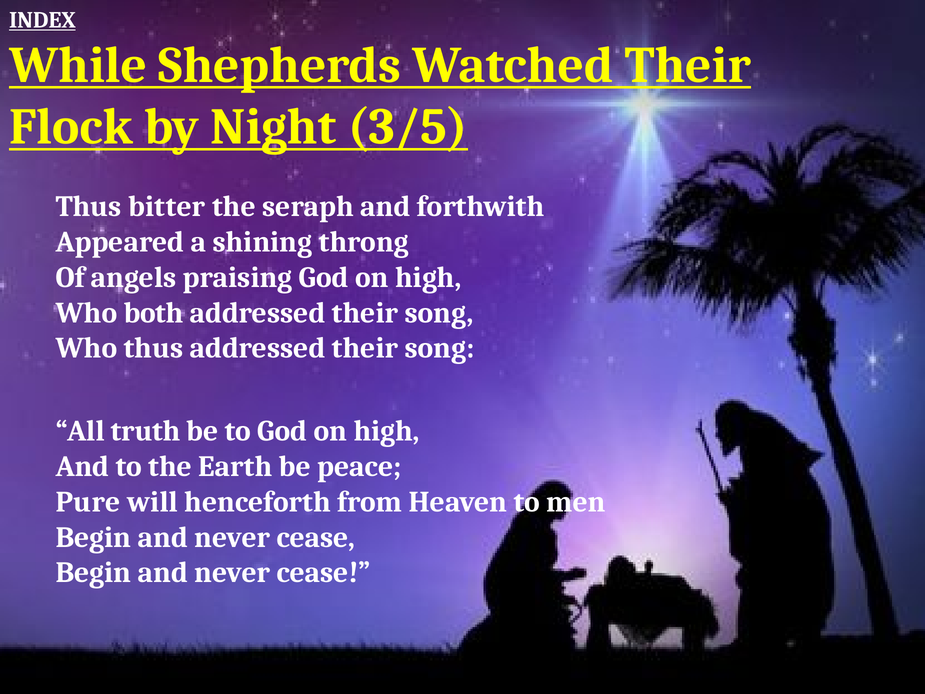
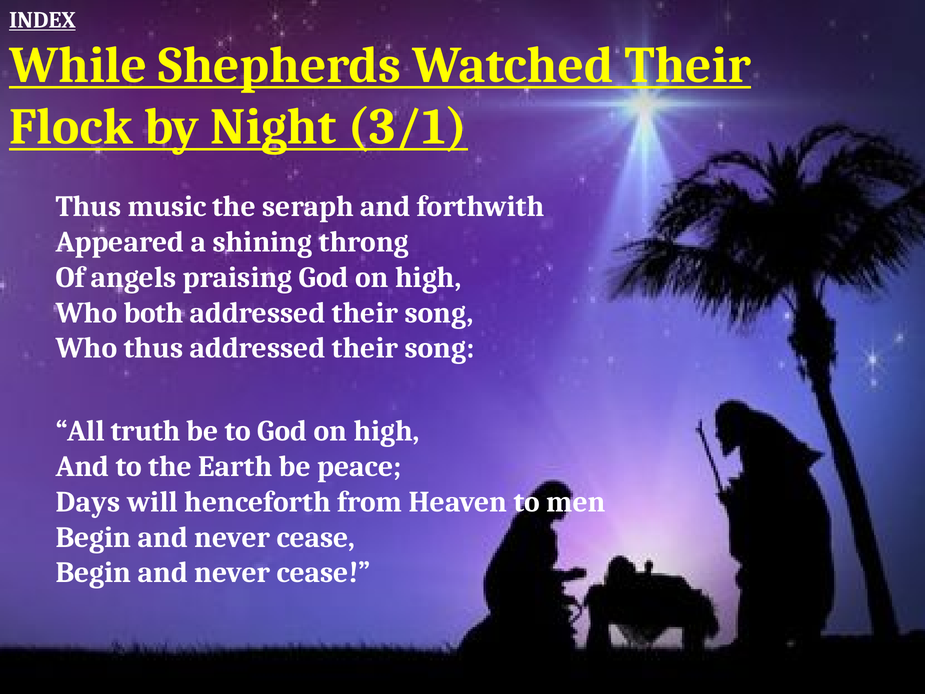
3/5: 3/5 -> 3/1
bitter: bitter -> music
Pure: Pure -> Days
